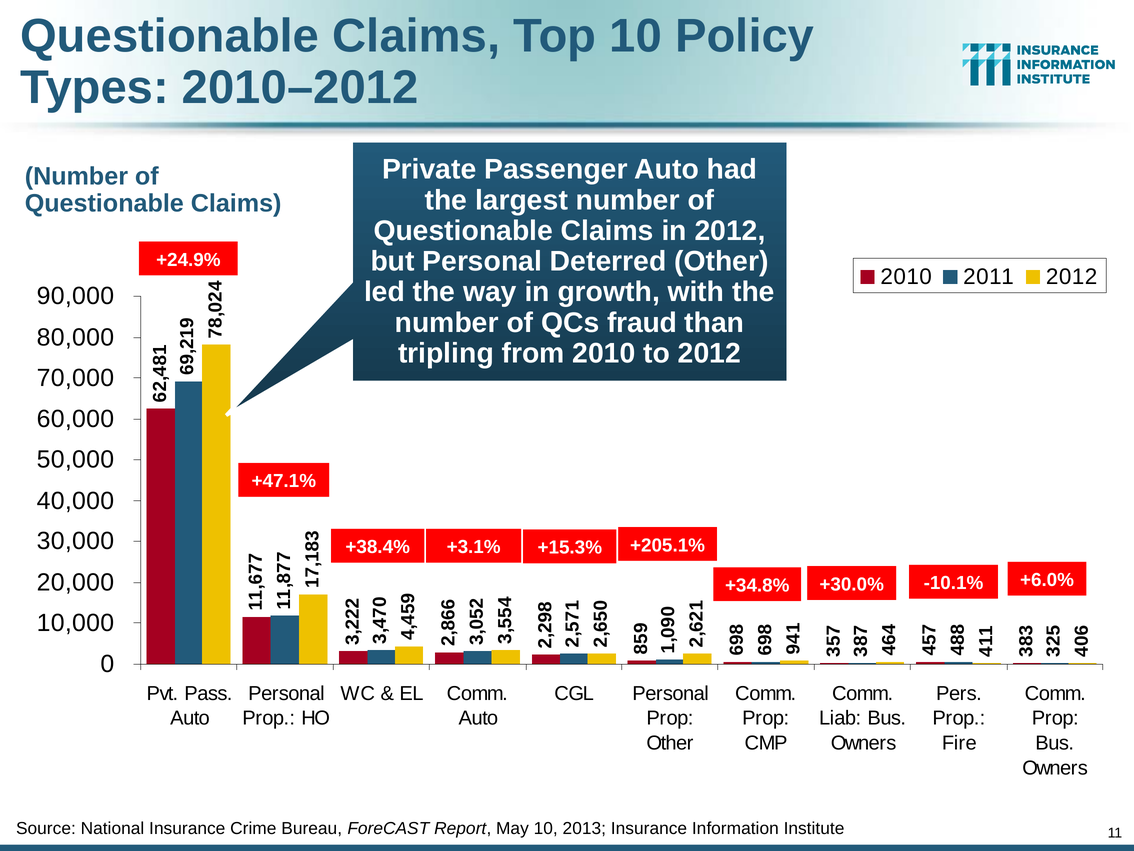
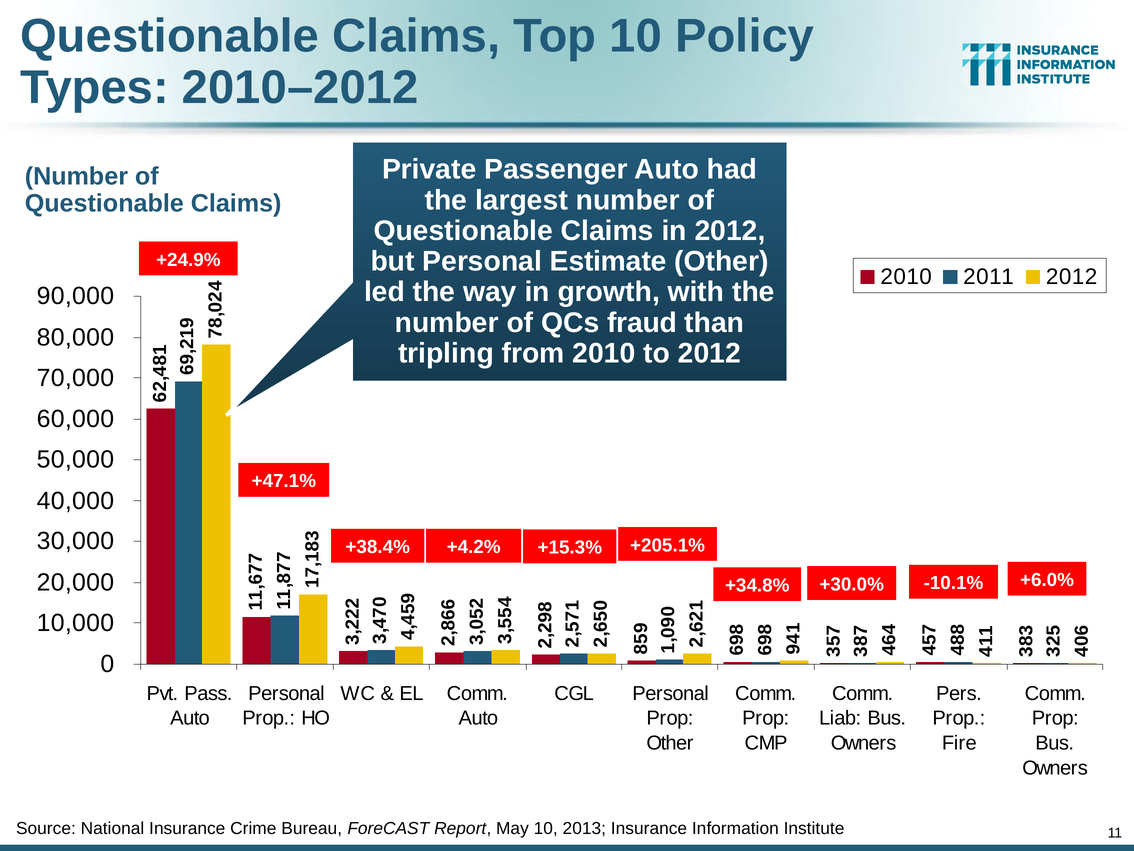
Deterred: Deterred -> Estimate
+3.1%: +3.1% -> +4.2%
